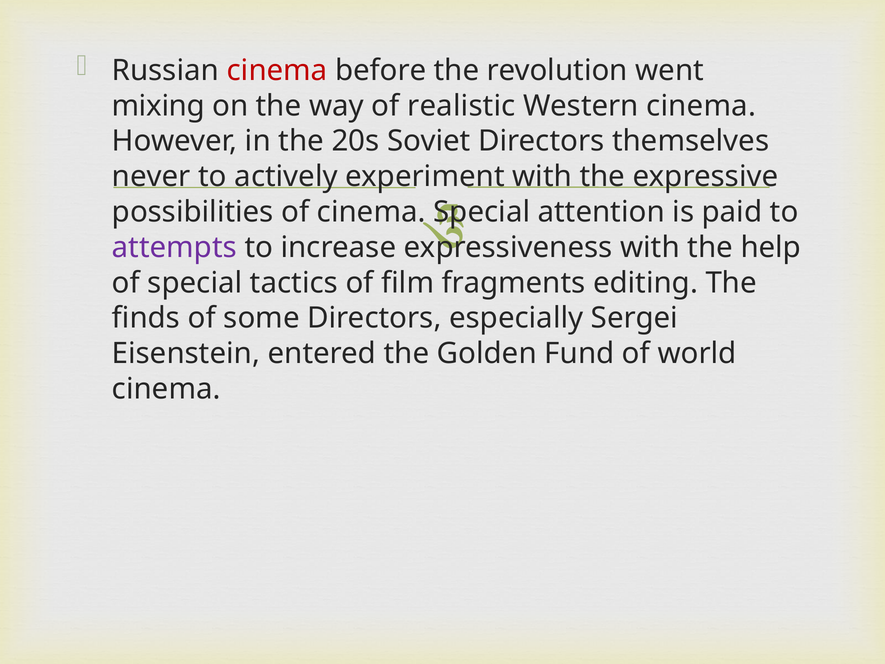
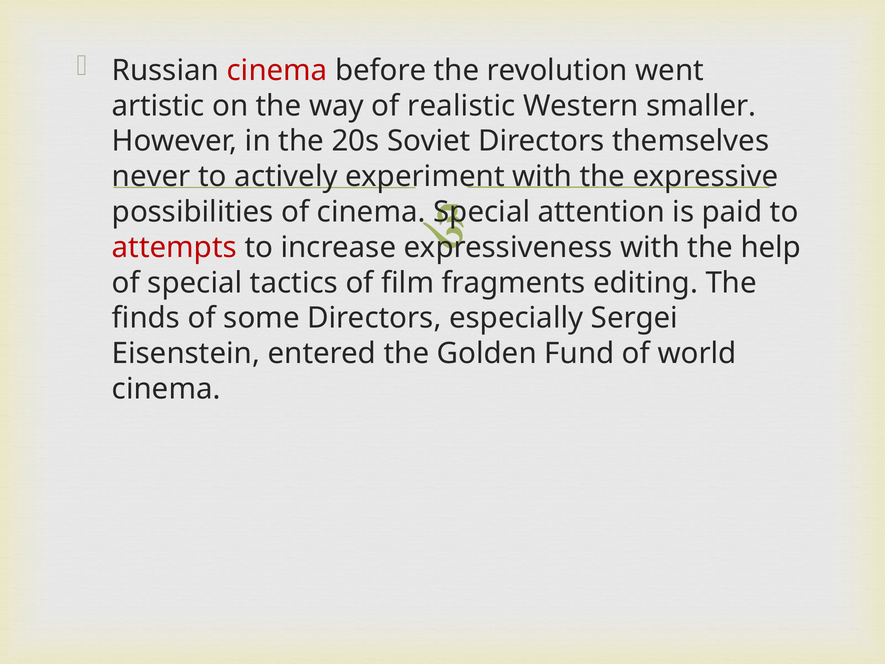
mixing: mixing -> artistic
Western cinema: cinema -> smaller
attempts colour: purple -> red
